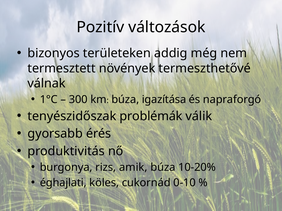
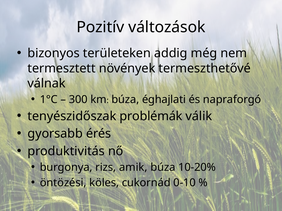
igazítása: igazítása -> éghajlati
éghajlati: éghajlati -> öntözési
